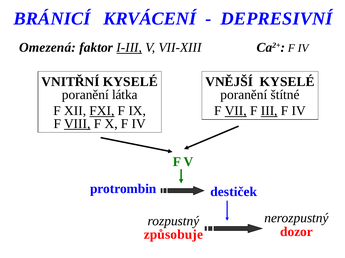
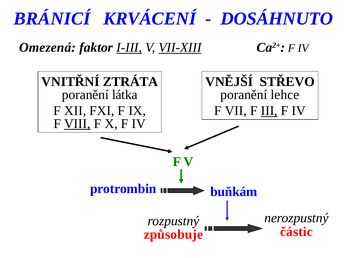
DEPRESIVNÍ: DEPRESIVNÍ -> DOSÁHNUTO
VII-XIII underline: none -> present
VNITŘNÍ KYSELÉ: KYSELÉ -> ZTRÁTA
VNĚJŠÍ KYSELÉ: KYSELÉ -> STŘEVO
štítné: štítné -> lehce
FXI underline: present -> none
VII underline: present -> none
destiček: destiček -> buňkám
dozor: dozor -> částic
